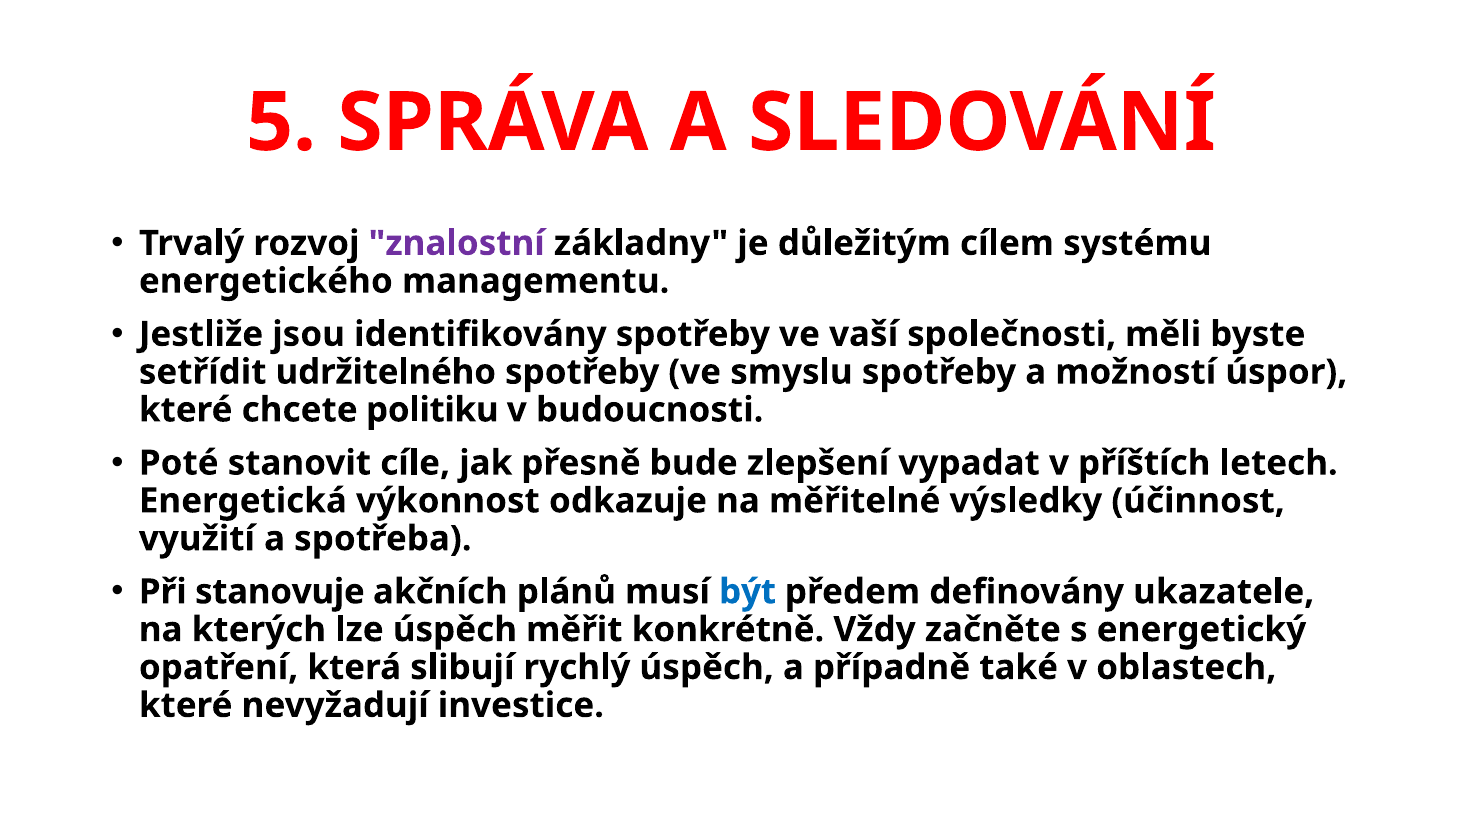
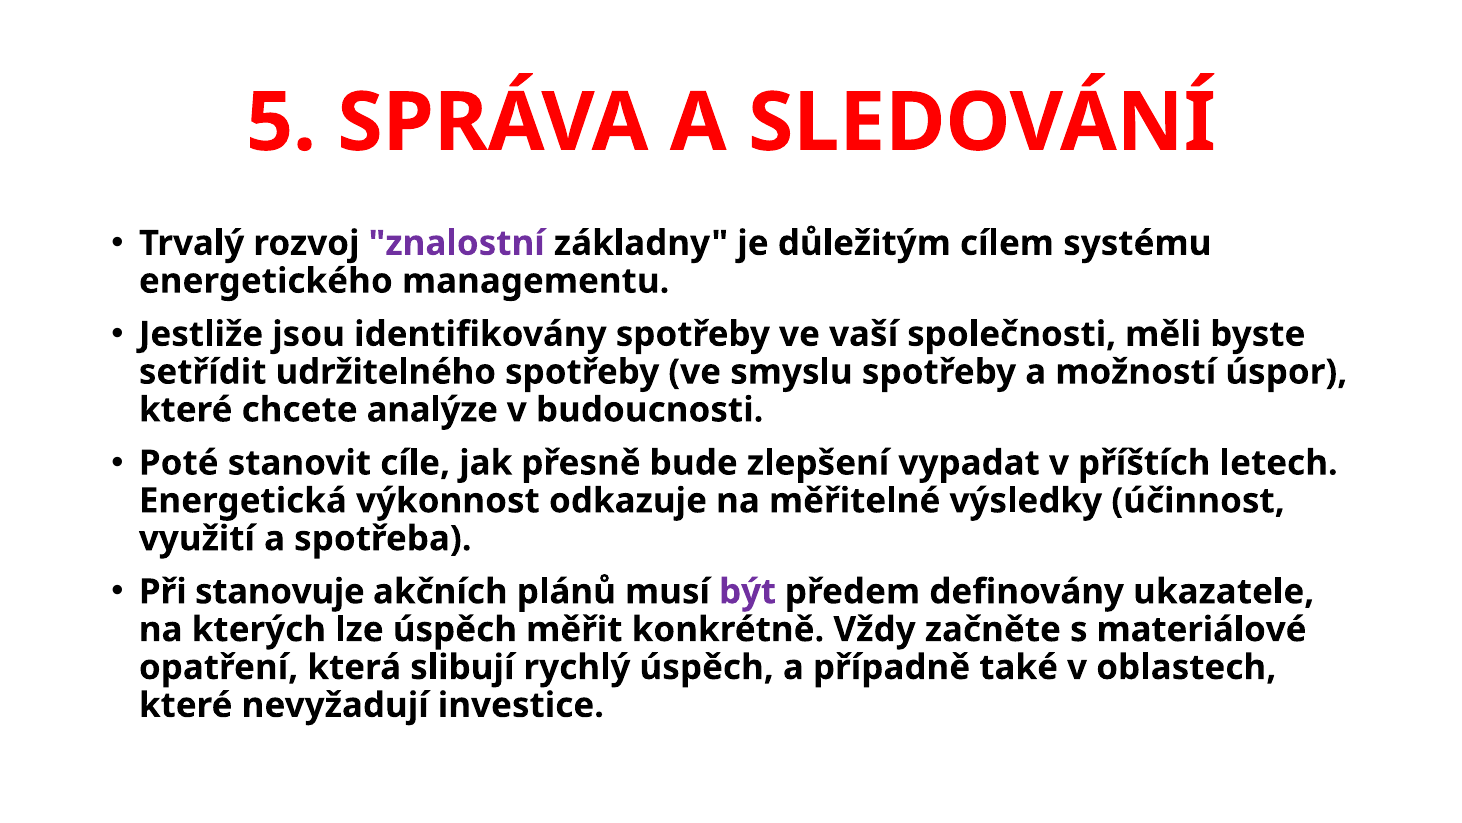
politiku: politiku -> analýze
být colour: blue -> purple
energetický: energetický -> materiálové
